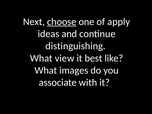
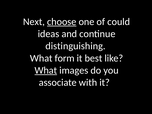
apply: apply -> could
view: view -> form
What at (46, 70) underline: none -> present
